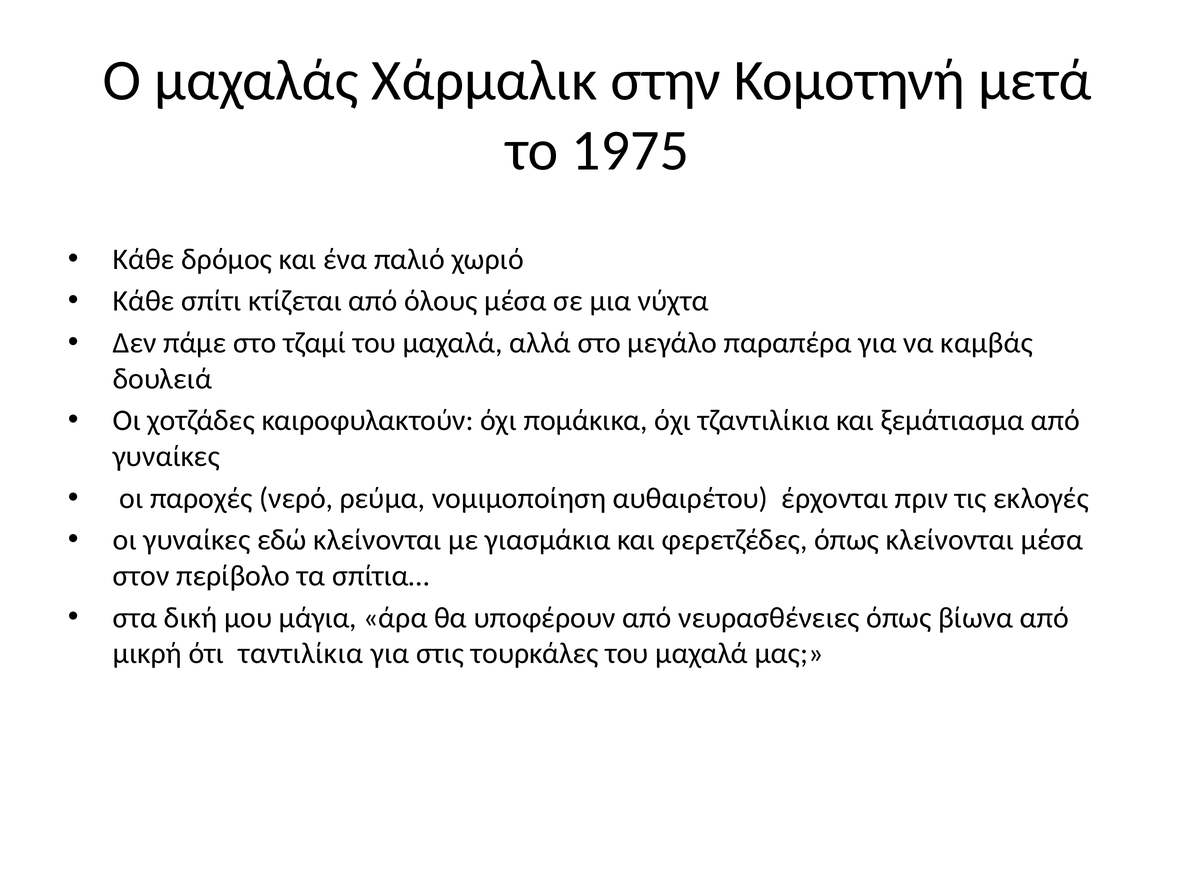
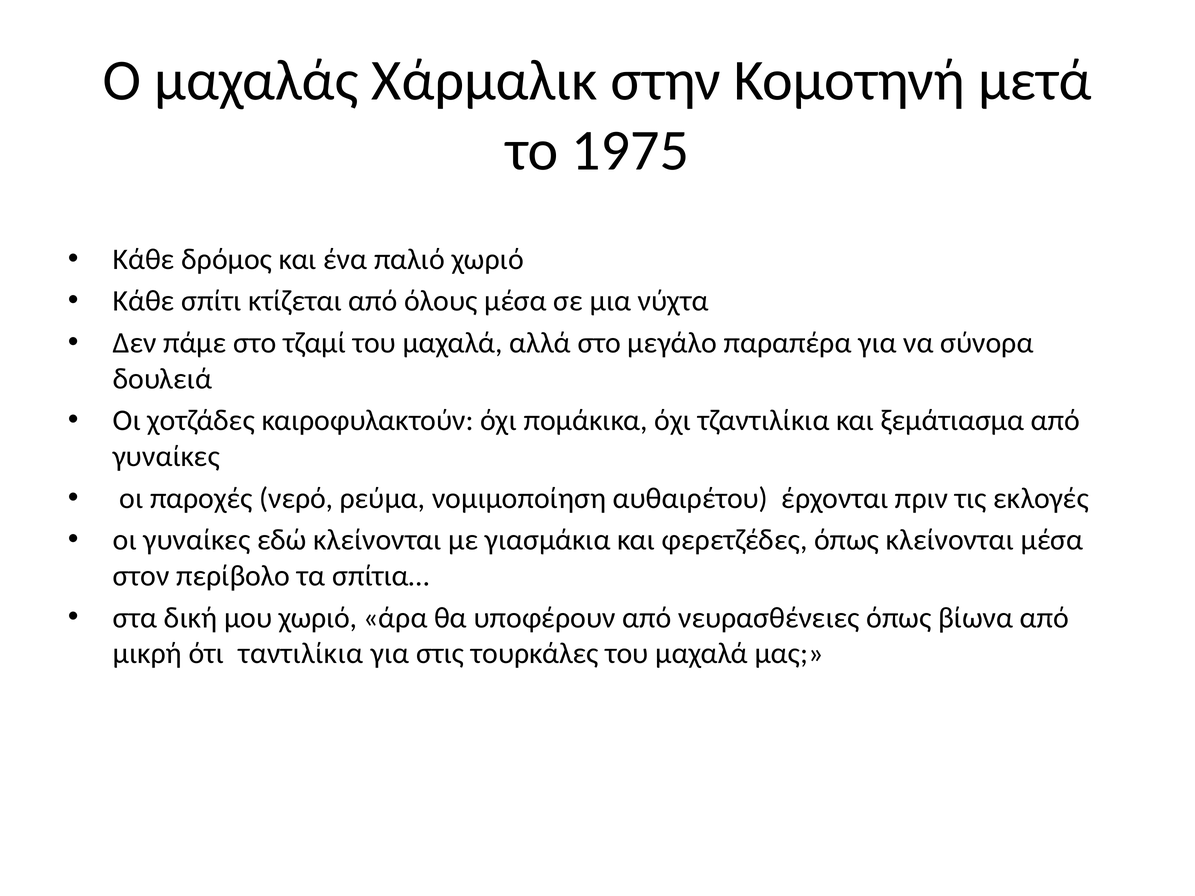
καμβάς: καμβάς -> σύνορα
μου μάγια: μάγια -> χωριό
